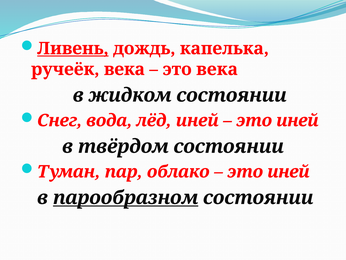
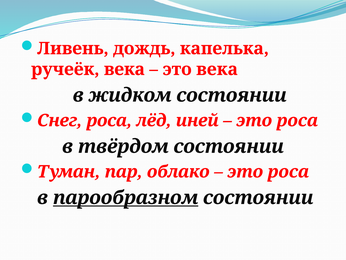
Ливень underline: present -> none
Снег вода: вода -> роса
иней at (297, 120): иней -> роса
иней at (288, 171): иней -> роса
